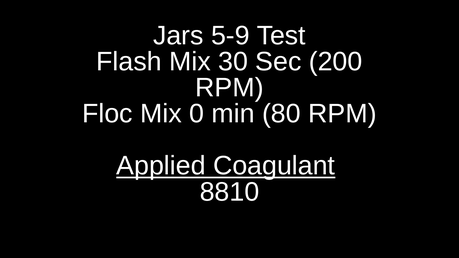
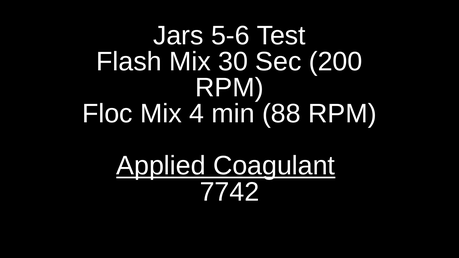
5-9: 5-9 -> 5-6
0: 0 -> 4
80: 80 -> 88
8810: 8810 -> 7742
